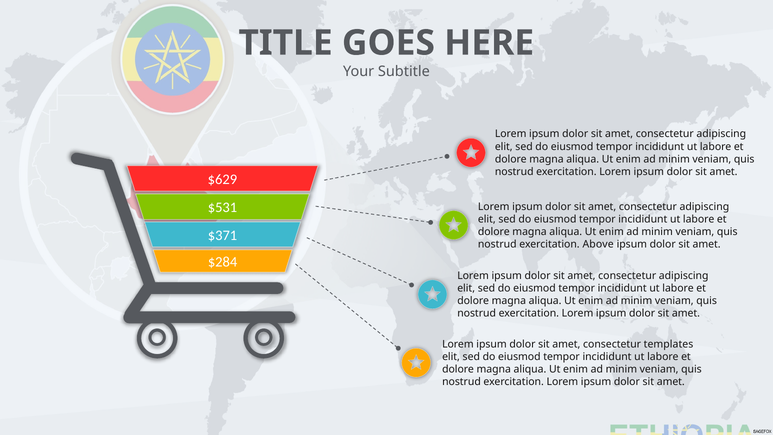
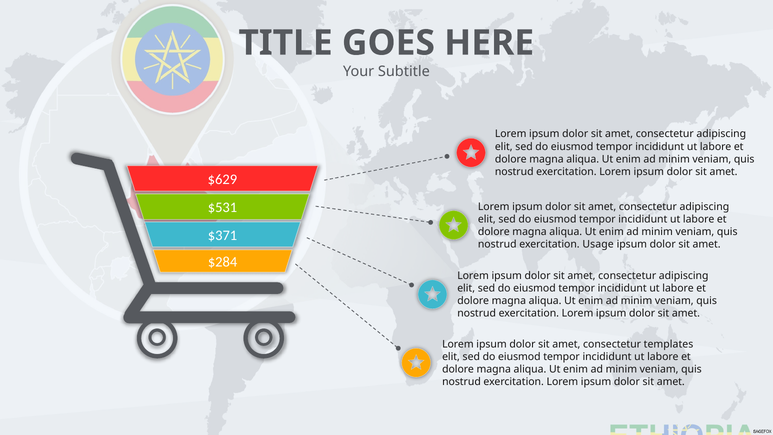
Above: Above -> Usage
